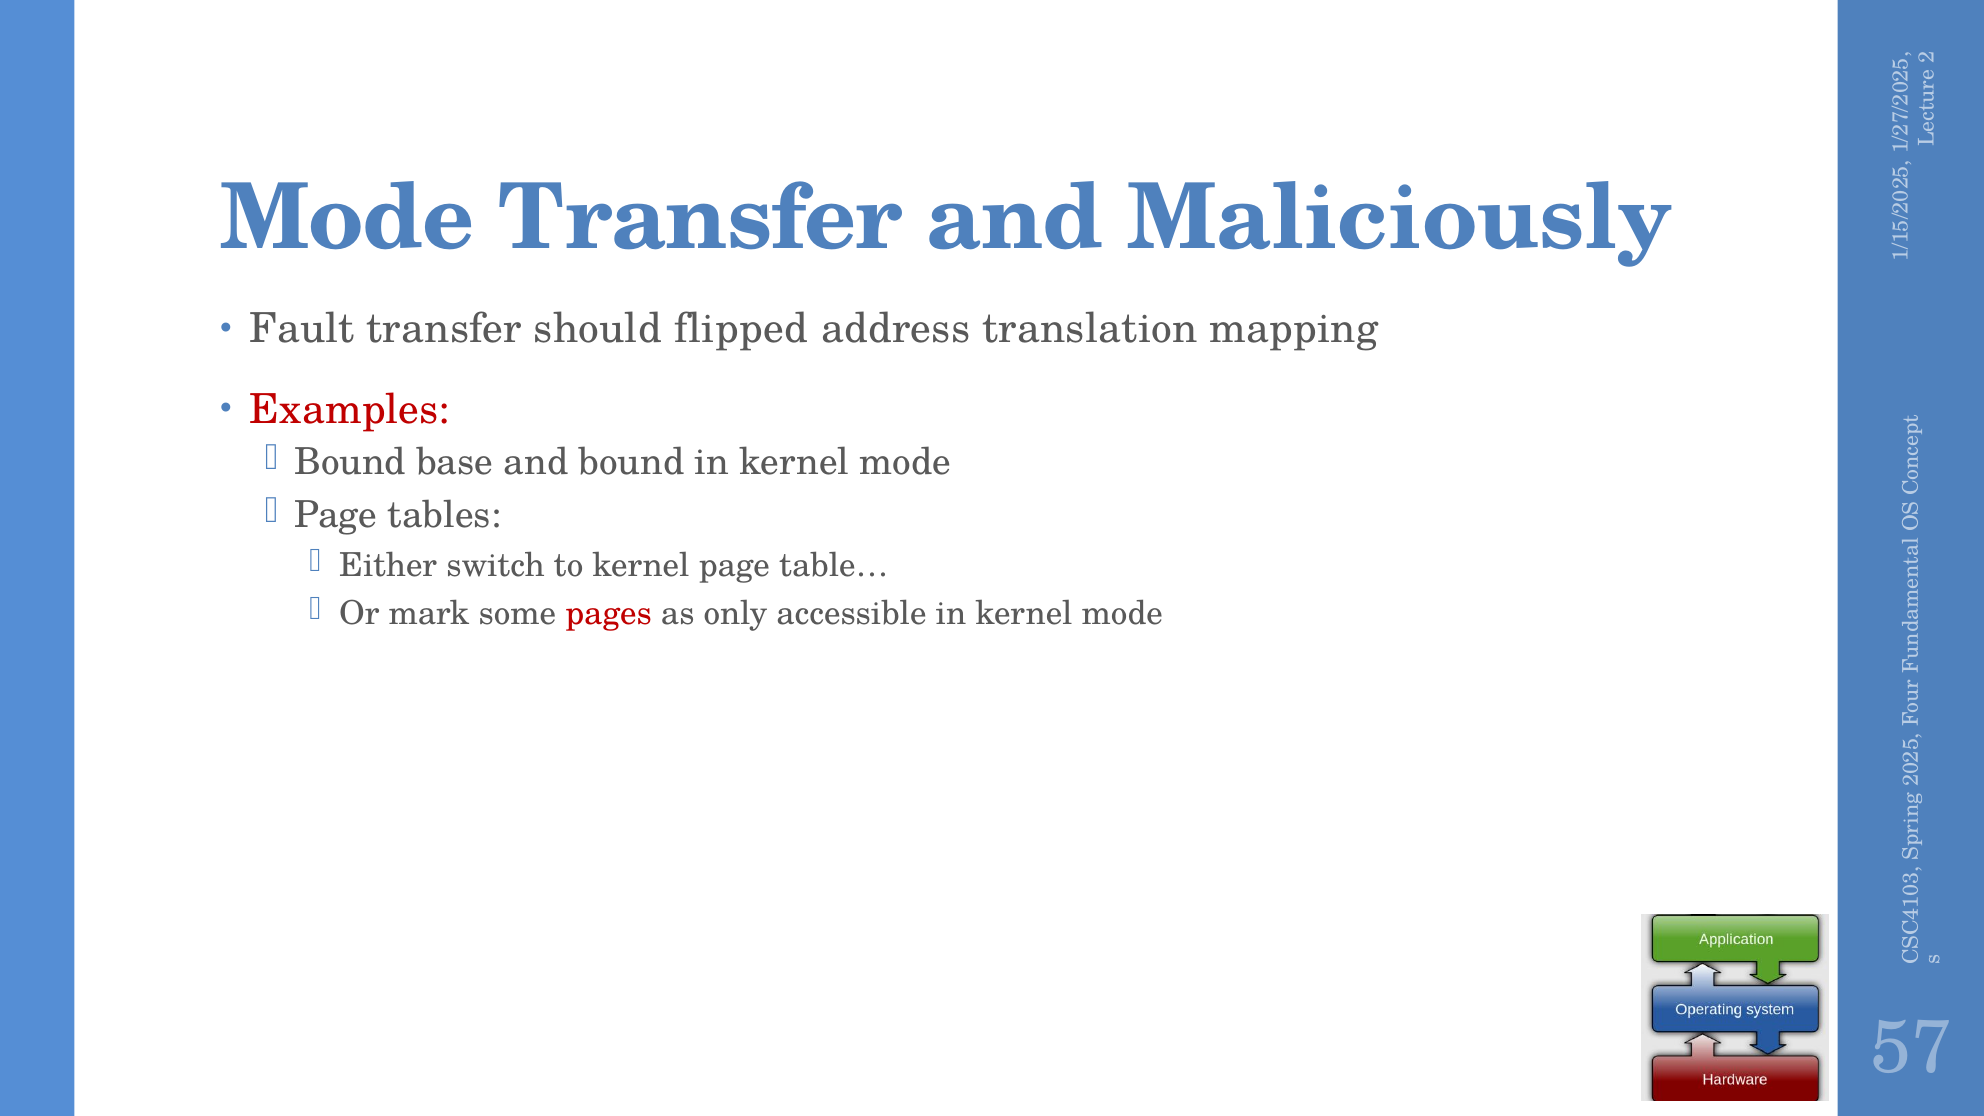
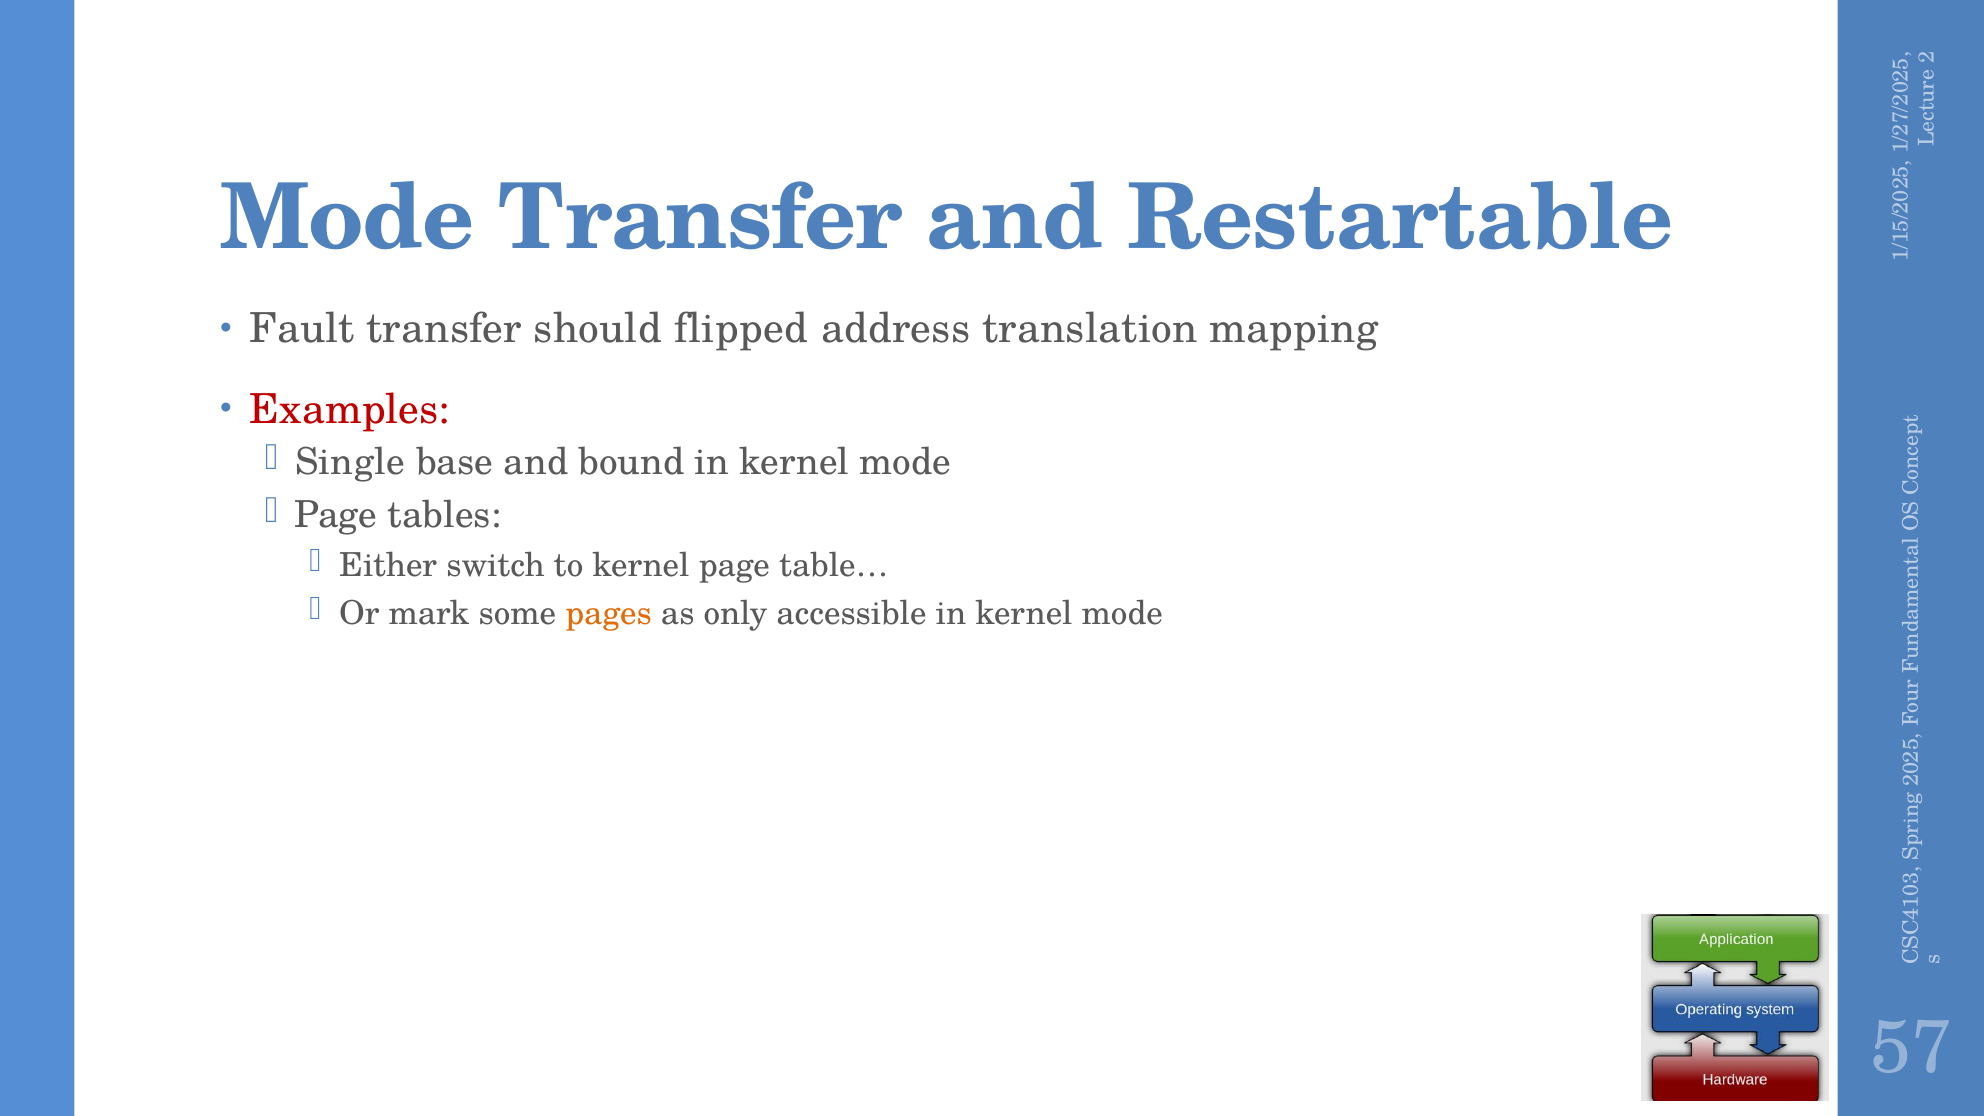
Maliciously: Maliciously -> Restartable
Bound at (350, 463): Bound -> Single
pages colour: red -> orange
